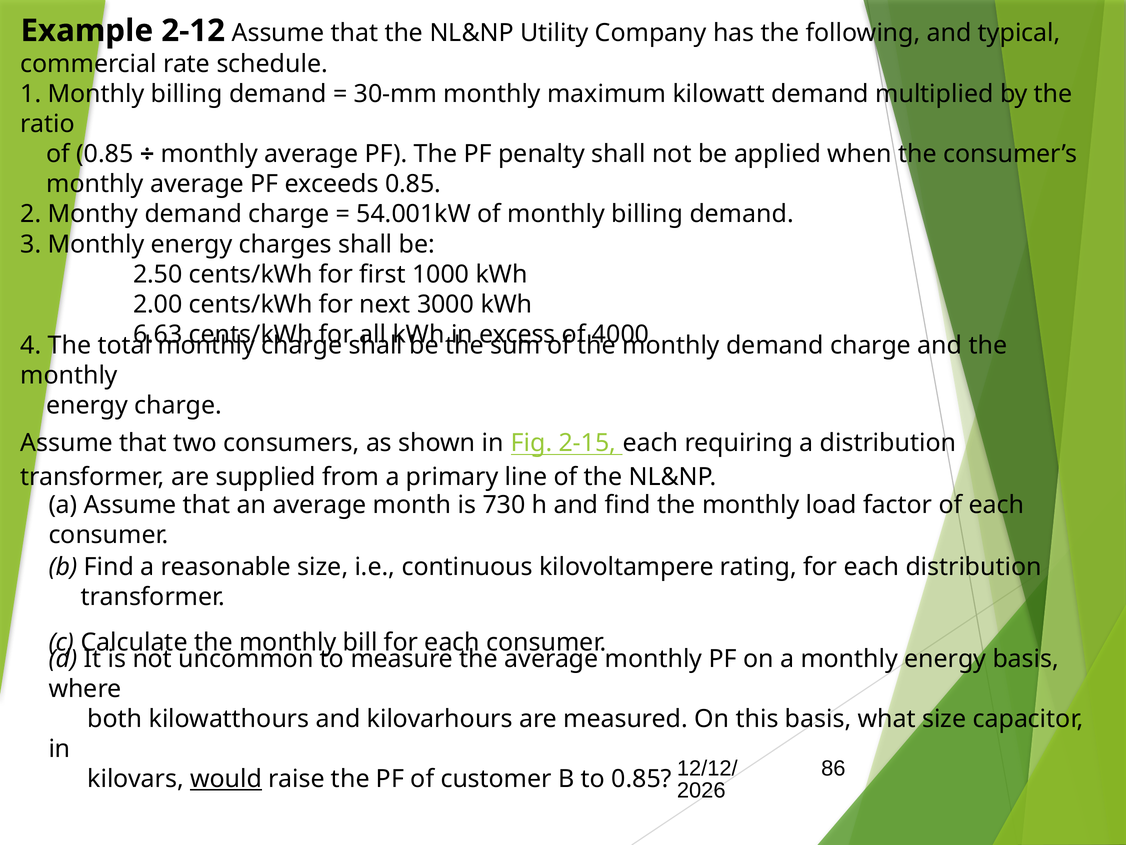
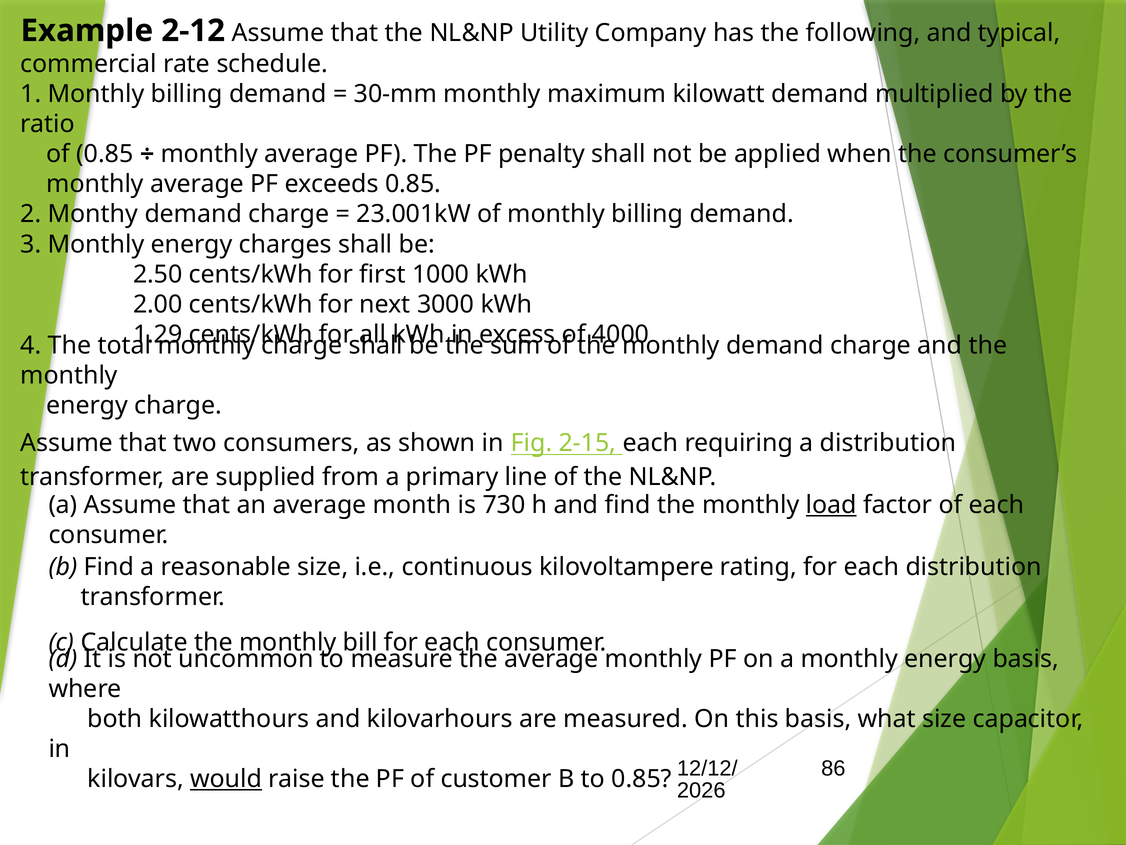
54.001kW: 54.001kW -> 23.001kW
6.63: 6.63 -> 1.29
load underline: none -> present
